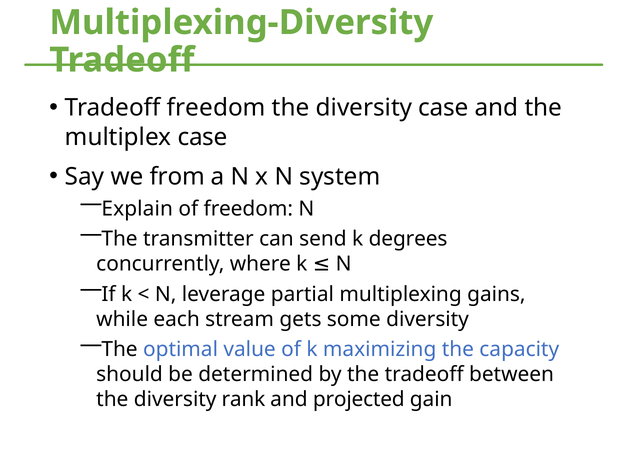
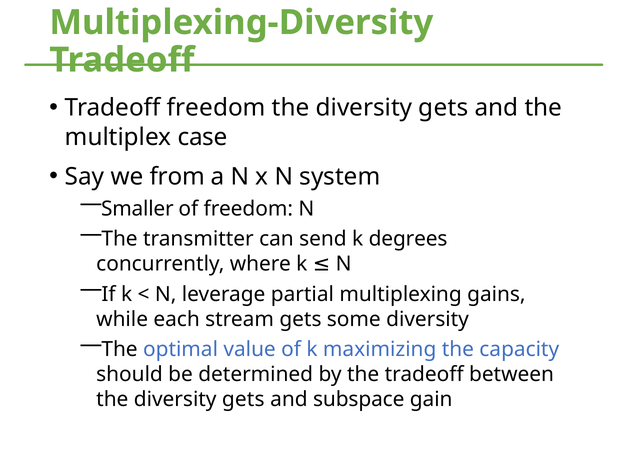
case at (444, 108): case -> gets
Explain: Explain -> Smaller
rank at (243, 400): rank -> gets
projected: projected -> subspace
